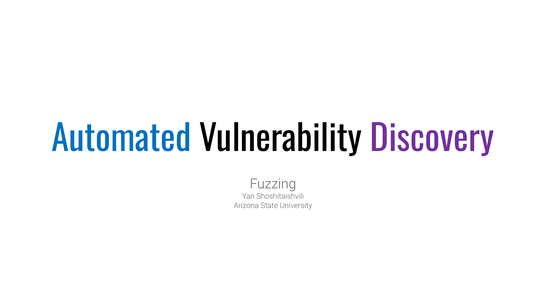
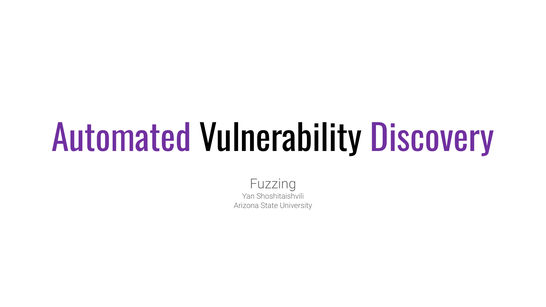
Automated colour: blue -> purple
